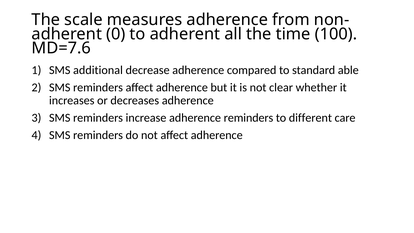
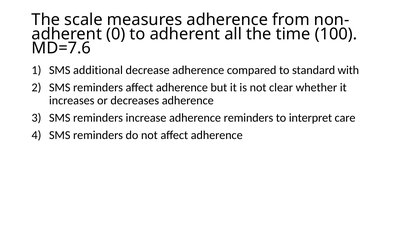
able: able -> with
different: different -> interpret
